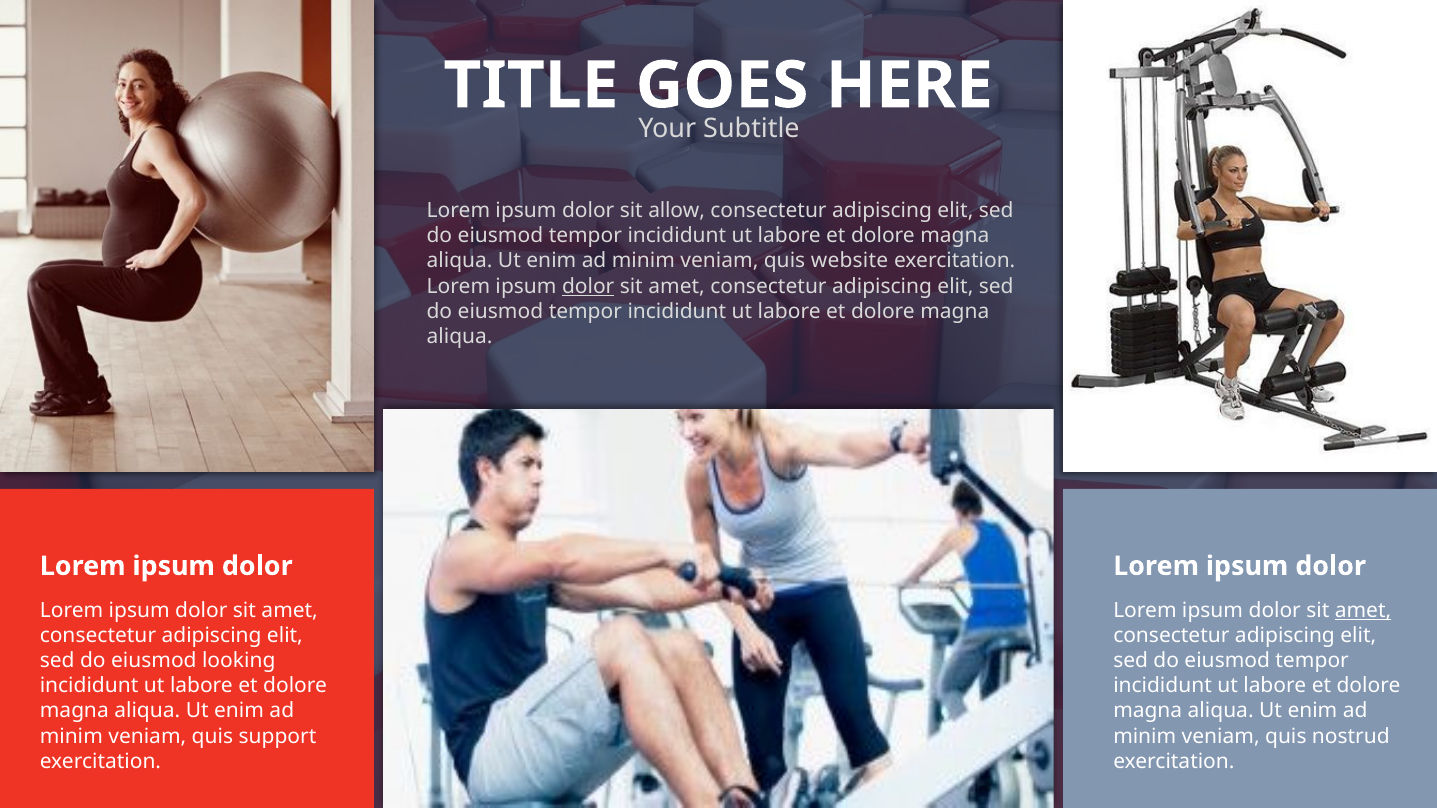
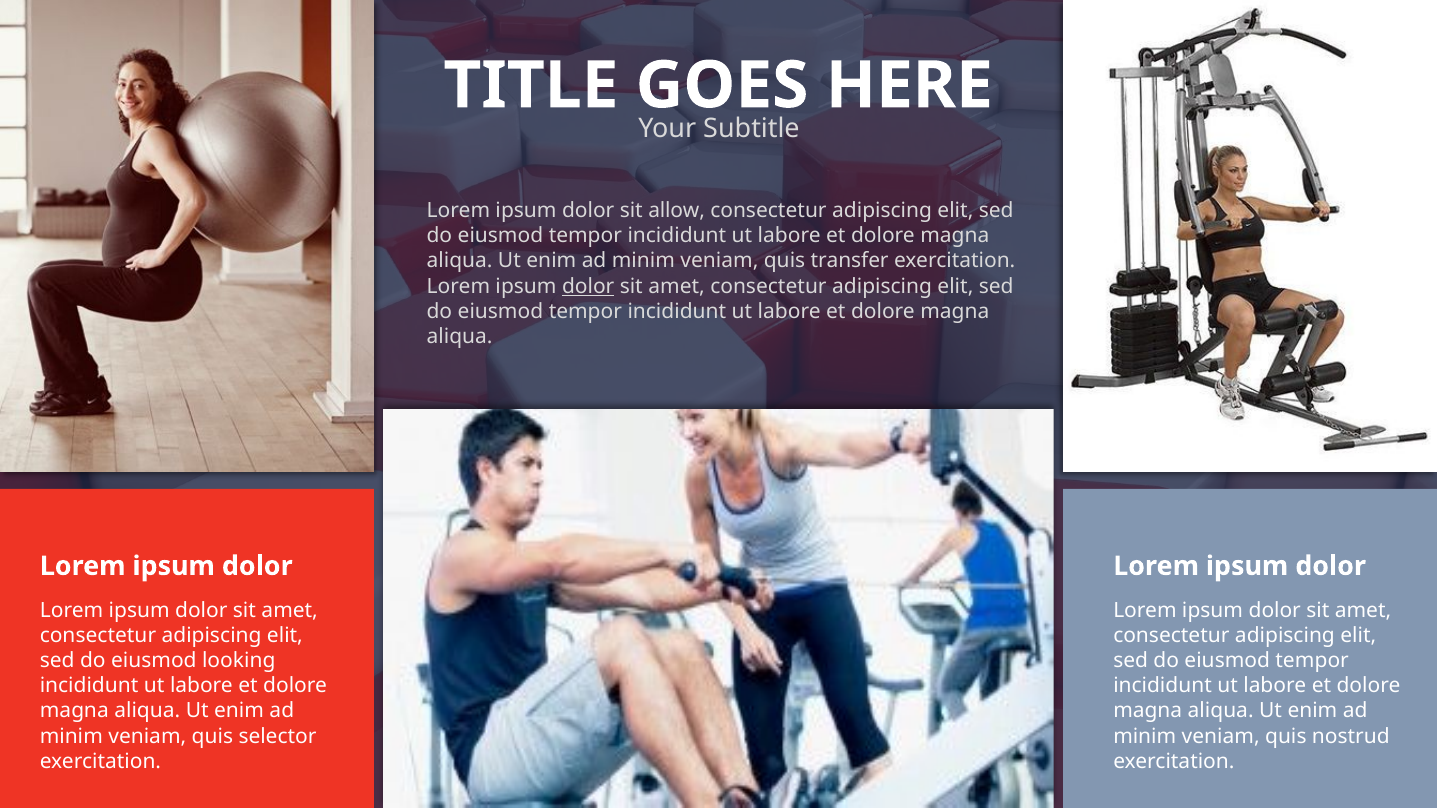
website: website -> transfer
amet at (1363, 611) underline: present -> none
support: support -> selector
